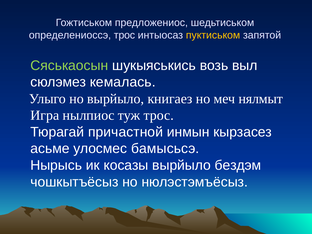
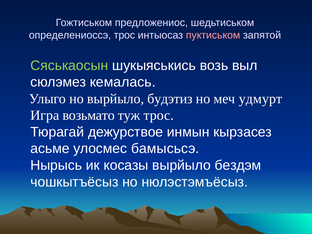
пуктиськом colour: yellow -> pink
книгаез: книгаез -> будэтиз
нялмыт: нялмыт -> удмурт
нылпиос: нылпиос -> возьмато
причастной: причастной -> дежурствое
